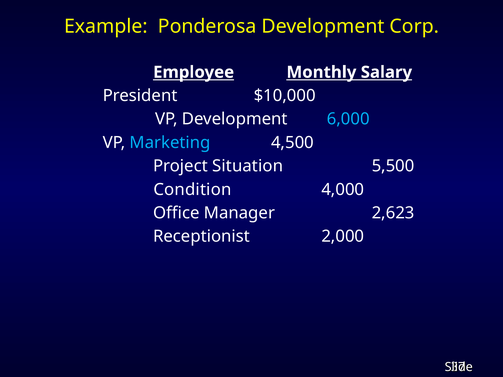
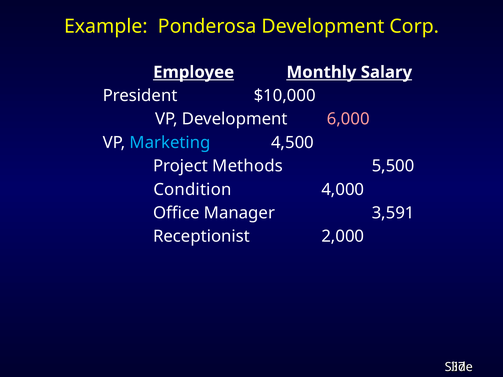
6,000 colour: light blue -> pink
Situation: Situation -> Methods
2,623: 2,623 -> 3,591
